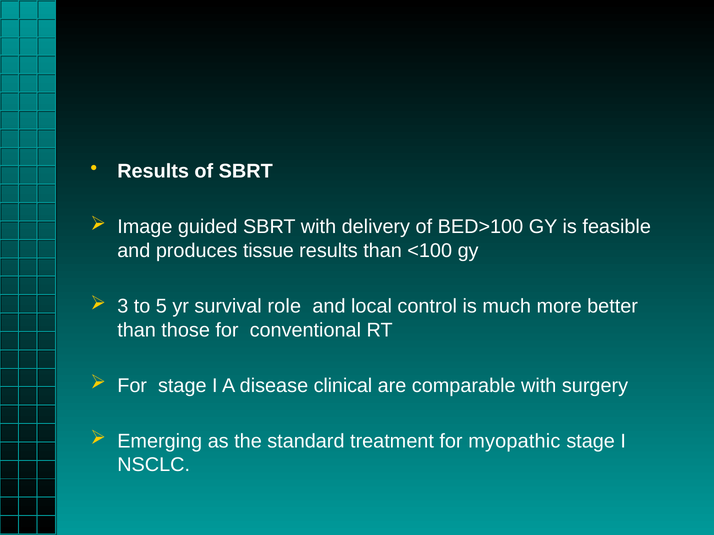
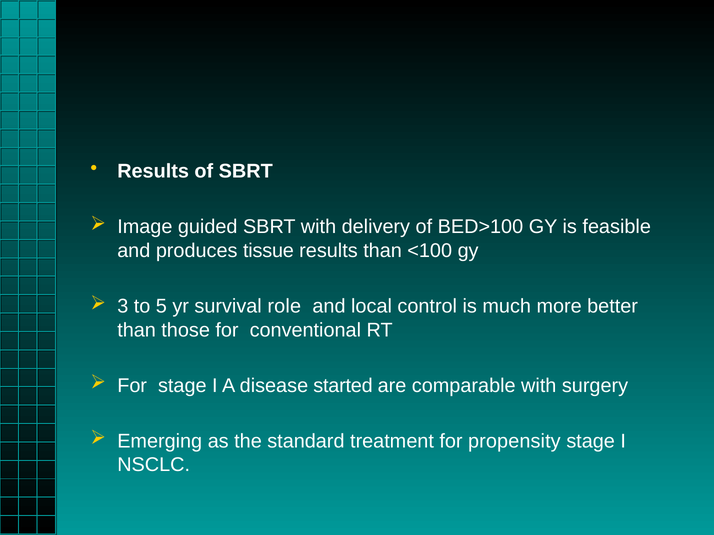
clinical: clinical -> started
myopathic: myopathic -> propensity
